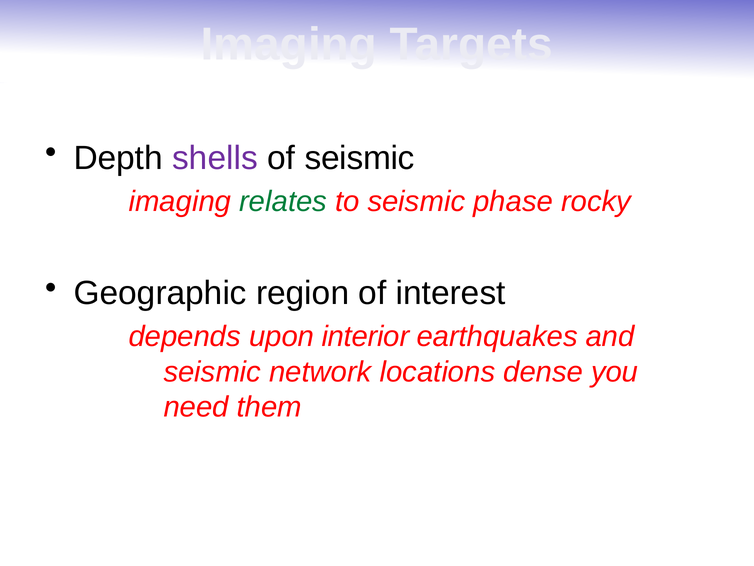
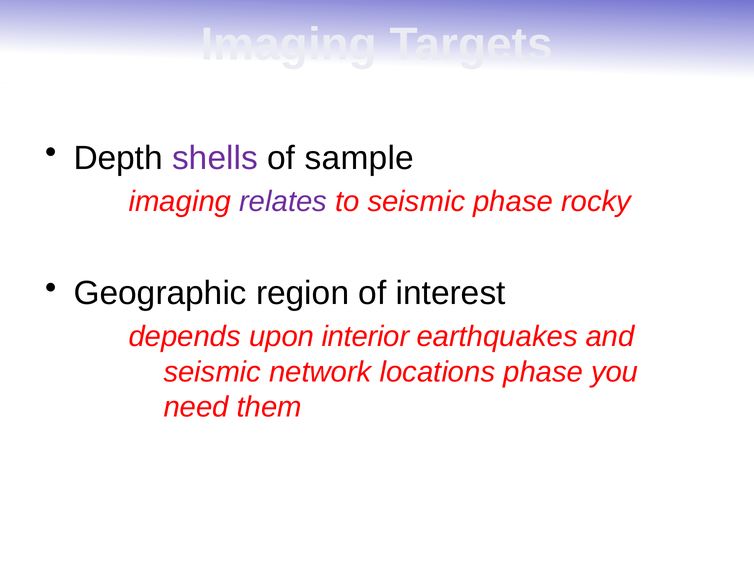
of seismic: seismic -> sample
relates colour: green -> purple
locations dense: dense -> phase
